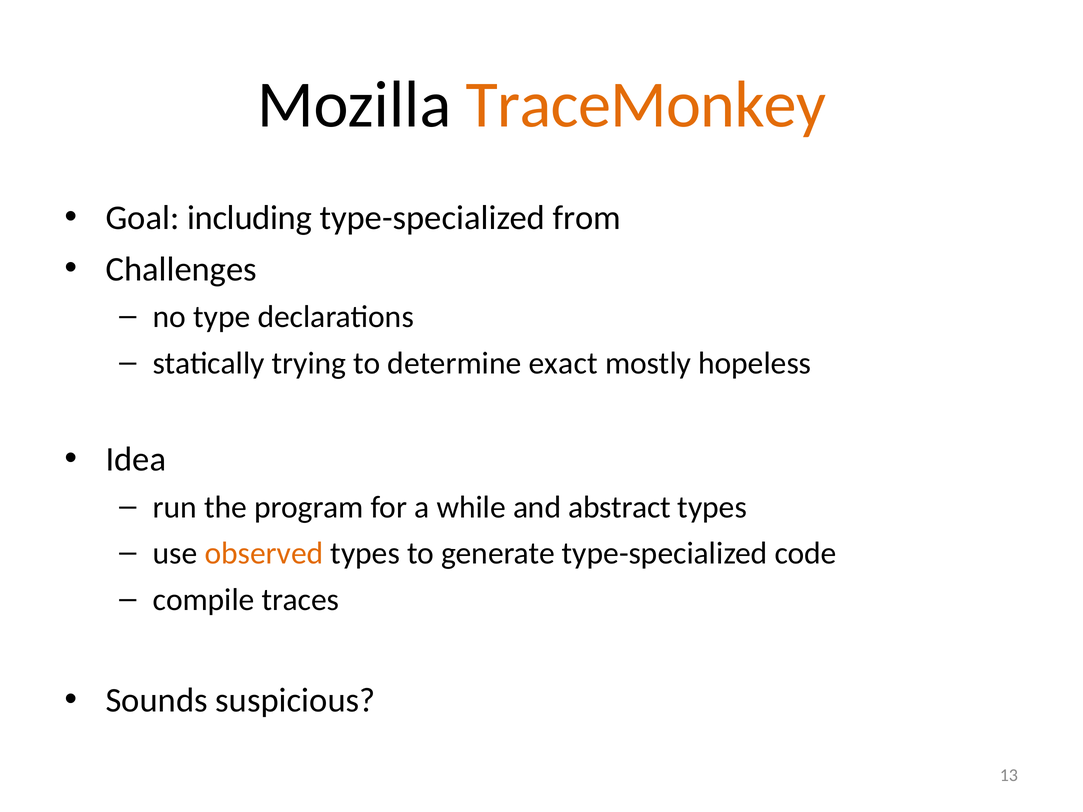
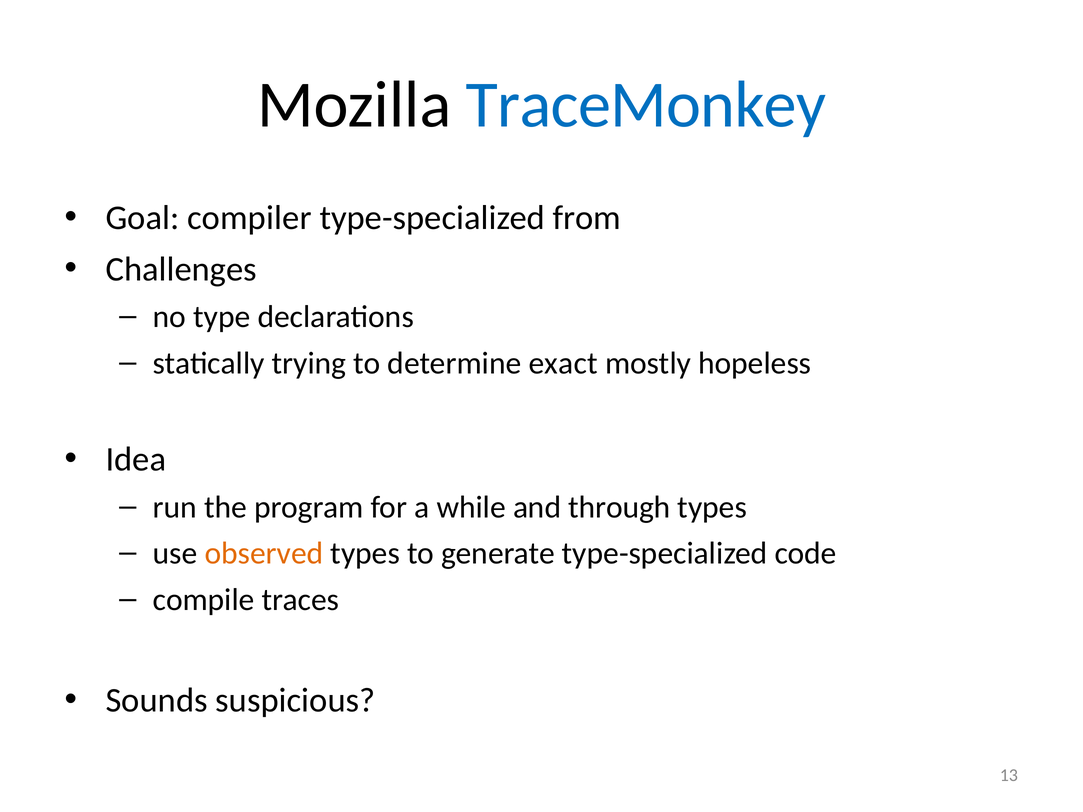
TraceMonkey colour: orange -> blue
including: including -> compiler
abstract: abstract -> through
